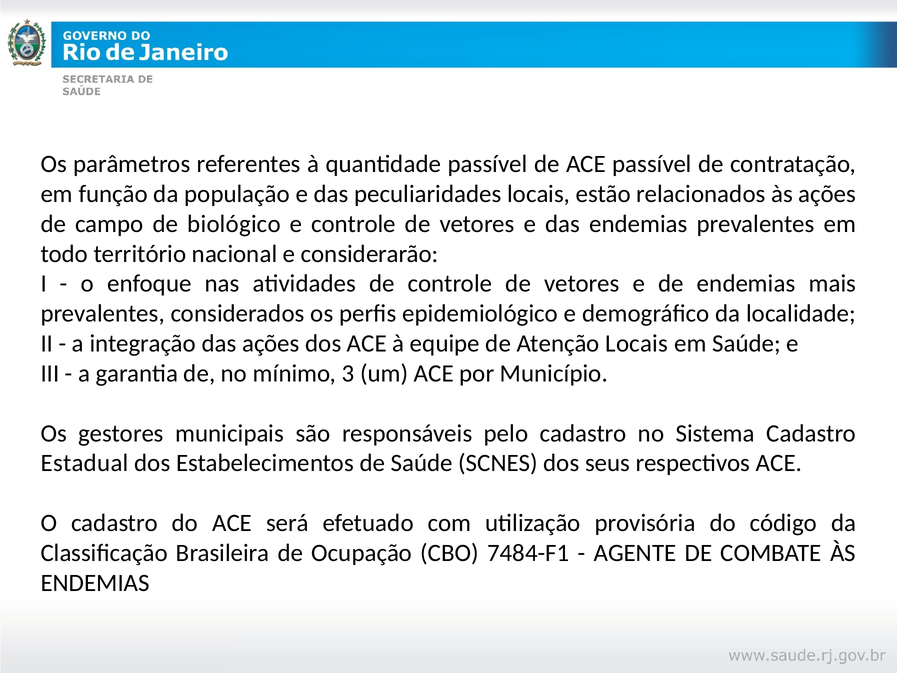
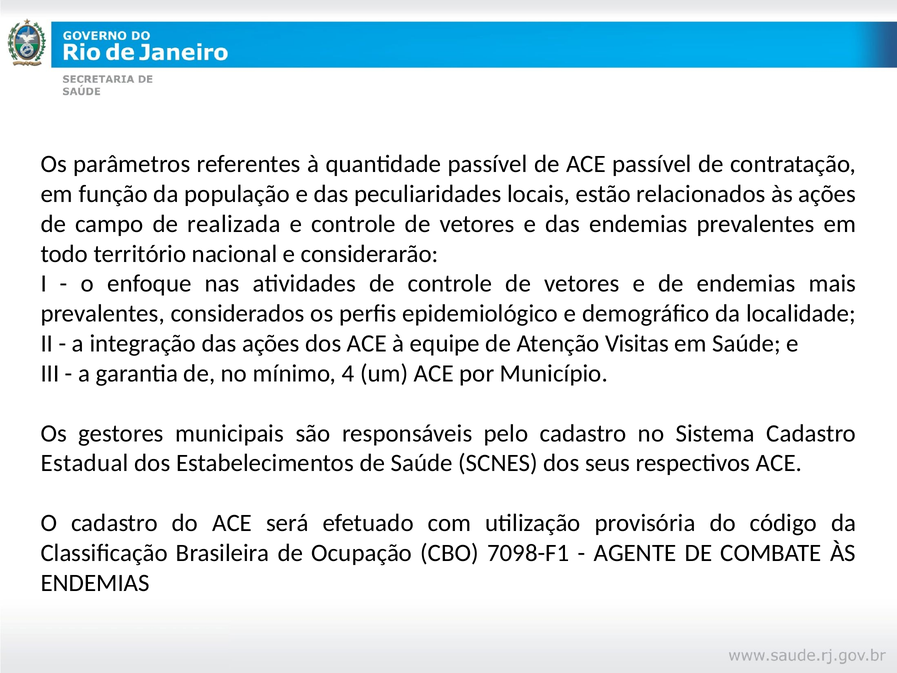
biológico: biológico -> realizada
Atenção Locais: Locais -> Visitas
3: 3 -> 4
7484-F1: 7484-F1 -> 7098-F1
